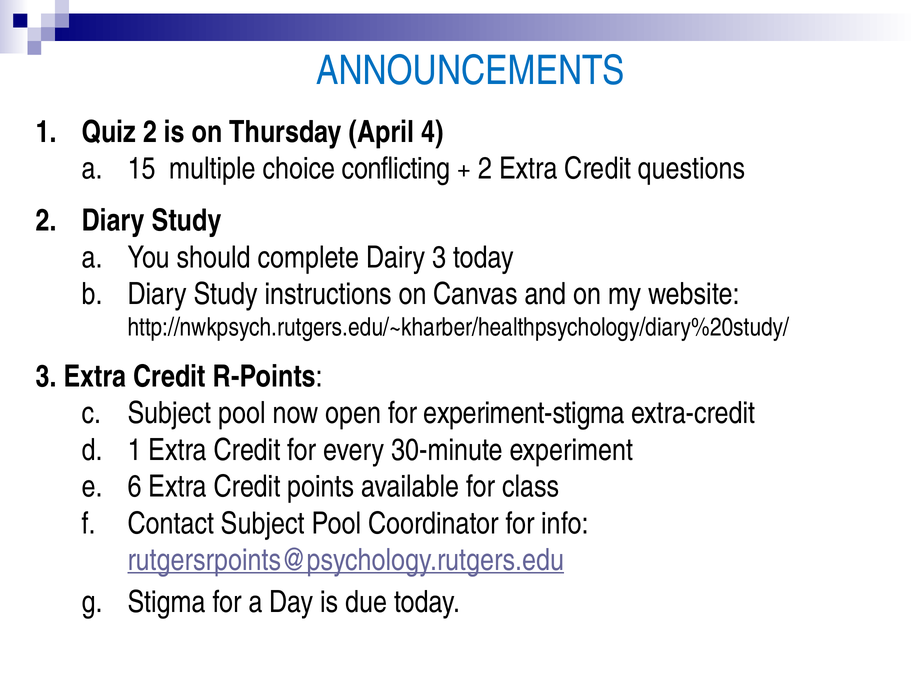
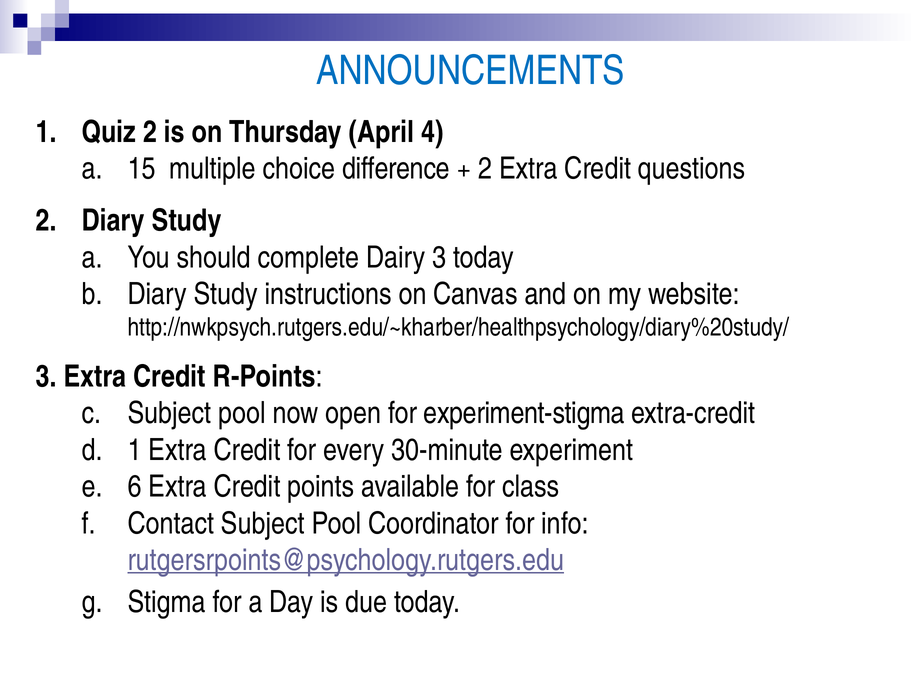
conflicting: conflicting -> difference
